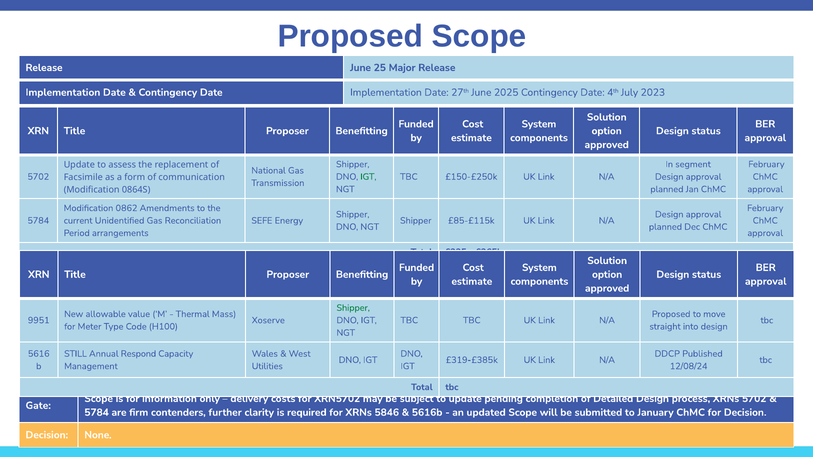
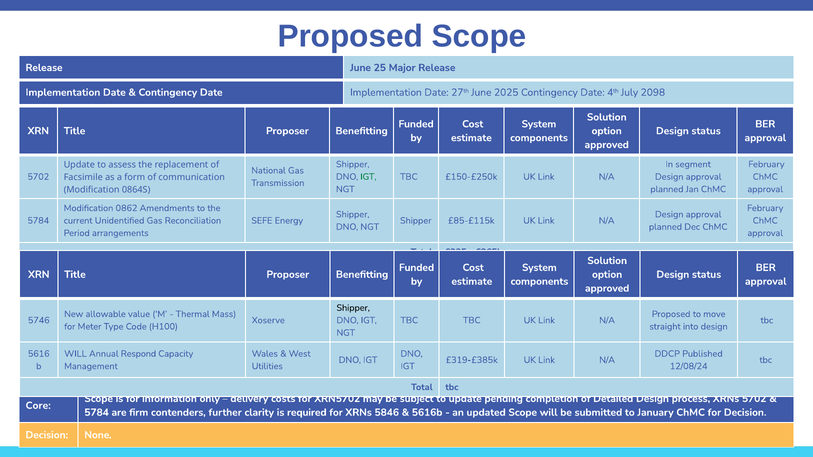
2023: 2023 -> 2098
Shipper at (353, 308) colour: green -> black
9951: 9951 -> 5746
STILL at (76, 354): STILL -> WILL
Gate: Gate -> Core
